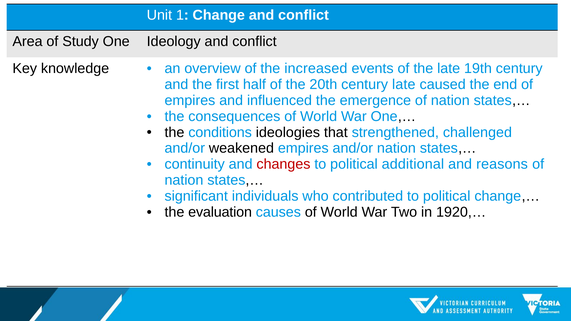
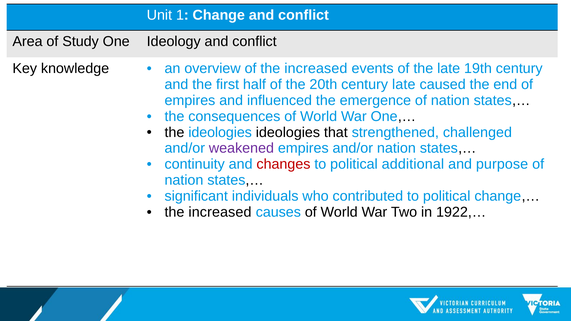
the conditions: conditions -> ideologies
weakened colour: black -> purple
reasons: reasons -> purpose
evaluation at (220, 212): evaluation -> increased
1920,…: 1920,… -> 1922,…
